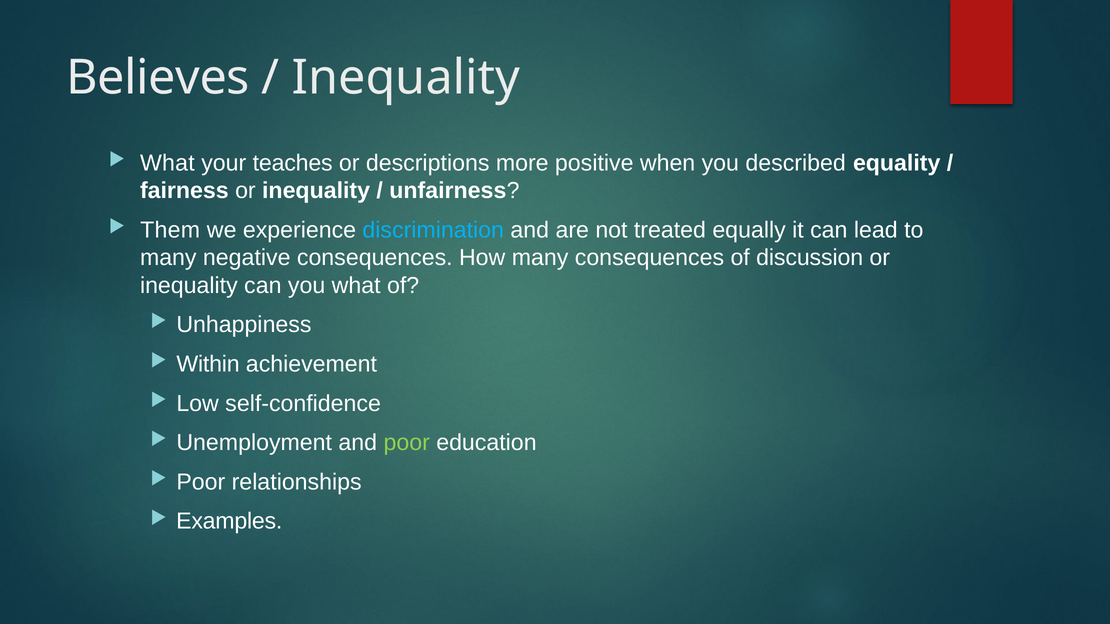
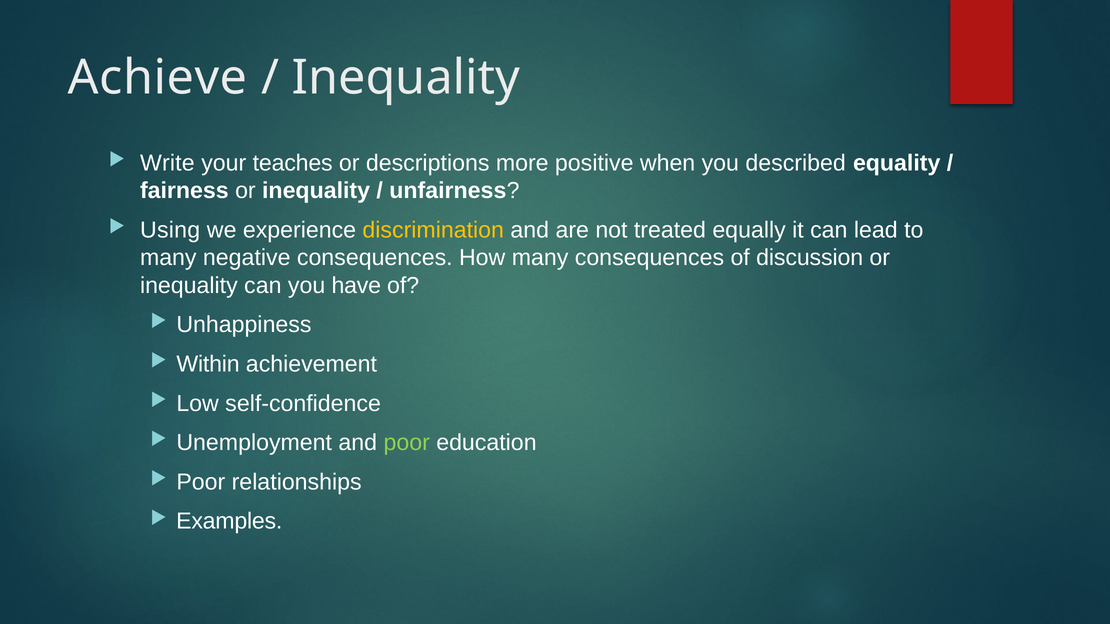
Believes: Believes -> Achieve
What at (167, 163): What -> Write
Them: Them -> Using
discrimination colour: light blue -> yellow
you what: what -> have
